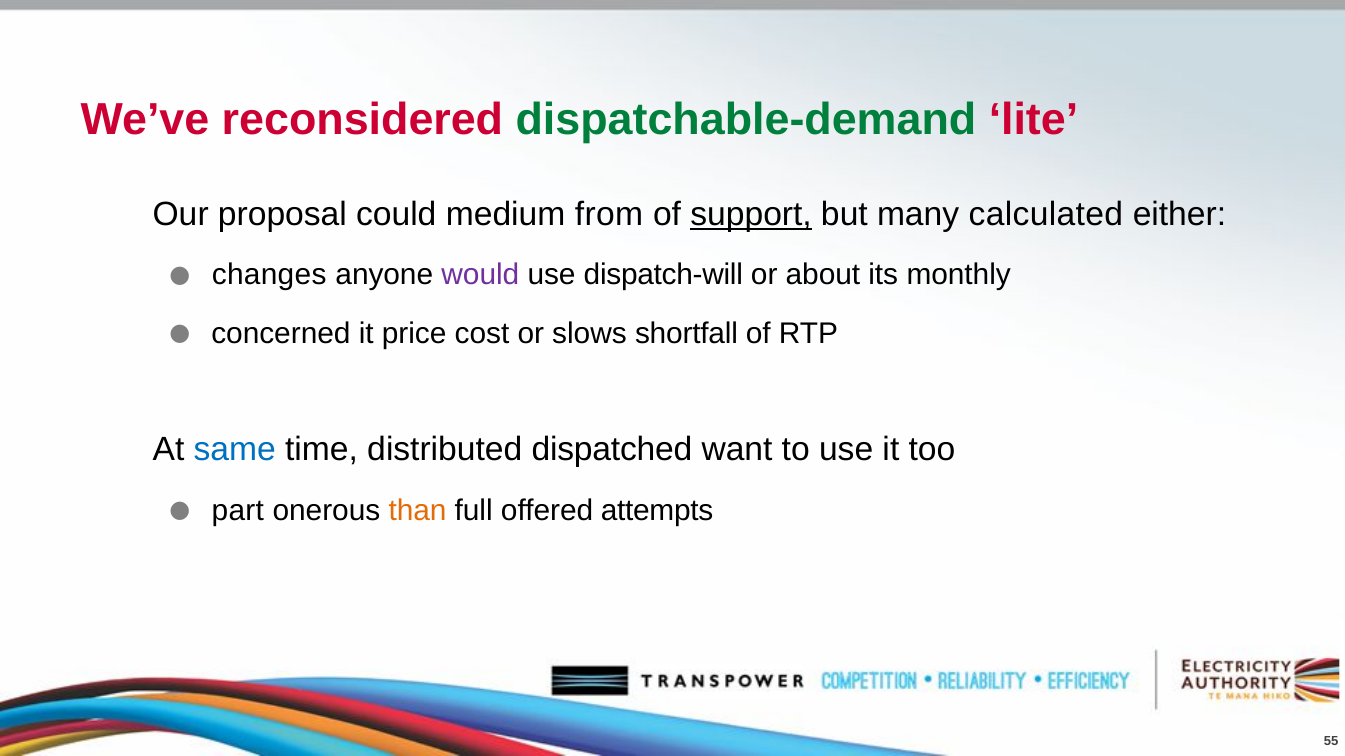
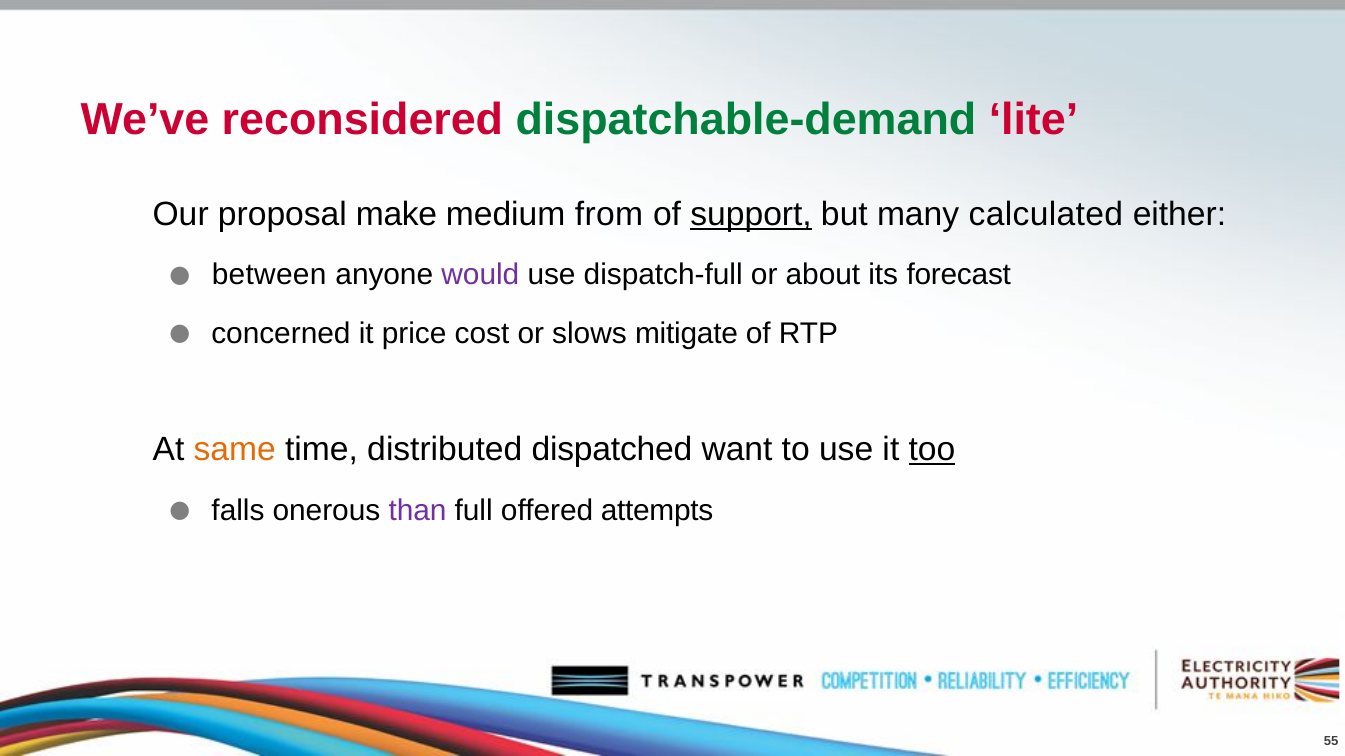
could: could -> make
changes: changes -> between
dispatch-will: dispatch-will -> dispatch-full
monthly: monthly -> forecast
shortfall: shortfall -> mitigate
same colour: blue -> orange
too underline: none -> present
part: part -> falls
than colour: orange -> purple
